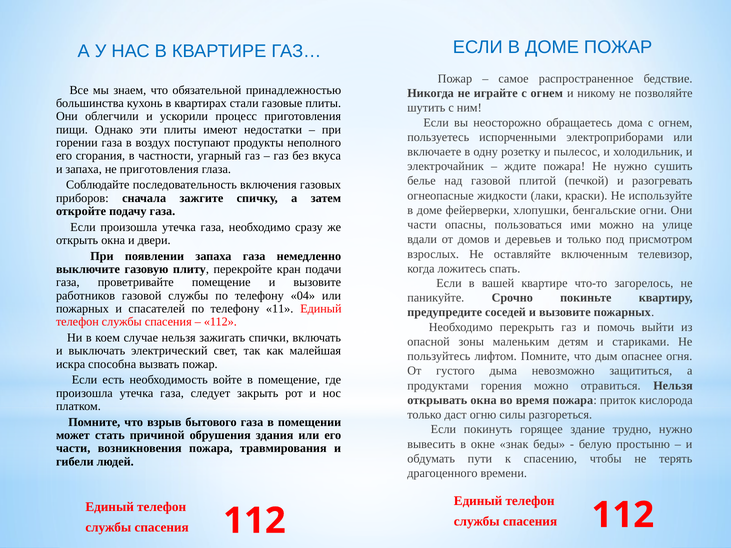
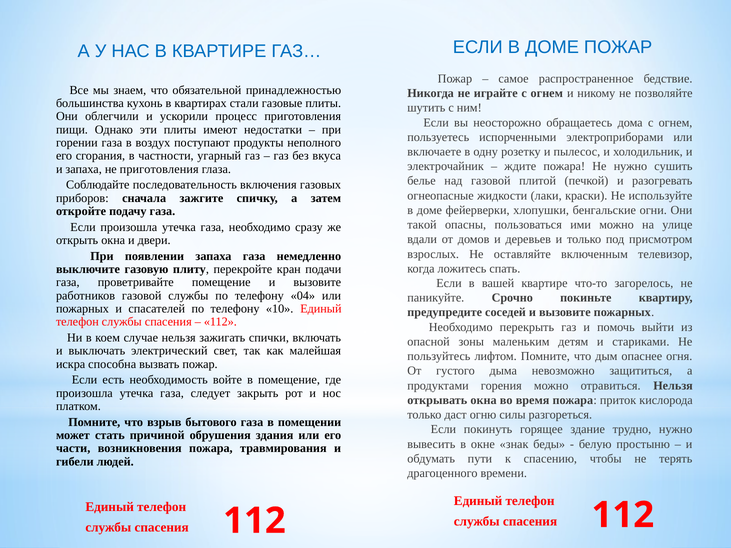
части at (422, 225): части -> такой
11: 11 -> 10
